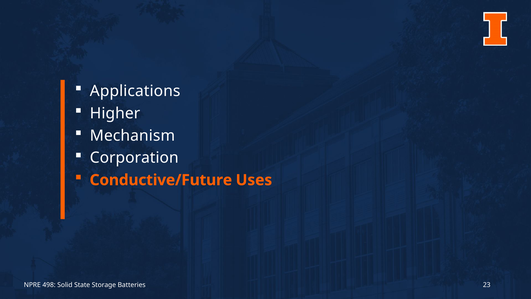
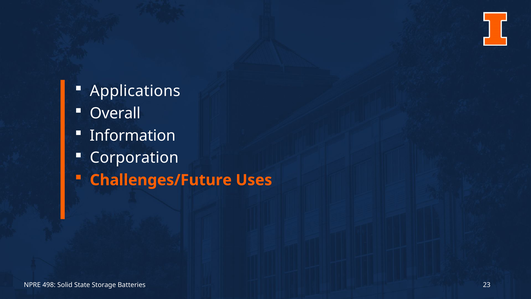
Higher: Higher -> Overall
Mechanism: Mechanism -> Information
Conductive/Future: Conductive/Future -> Challenges/Future
